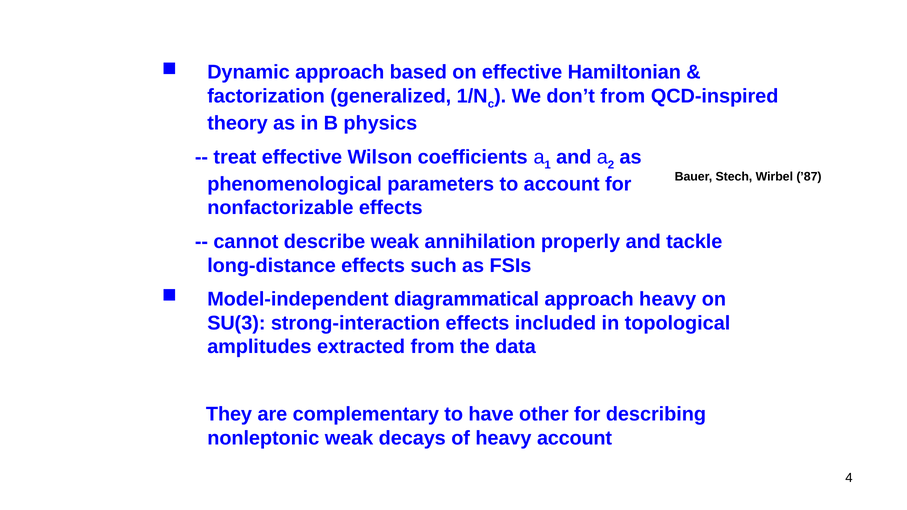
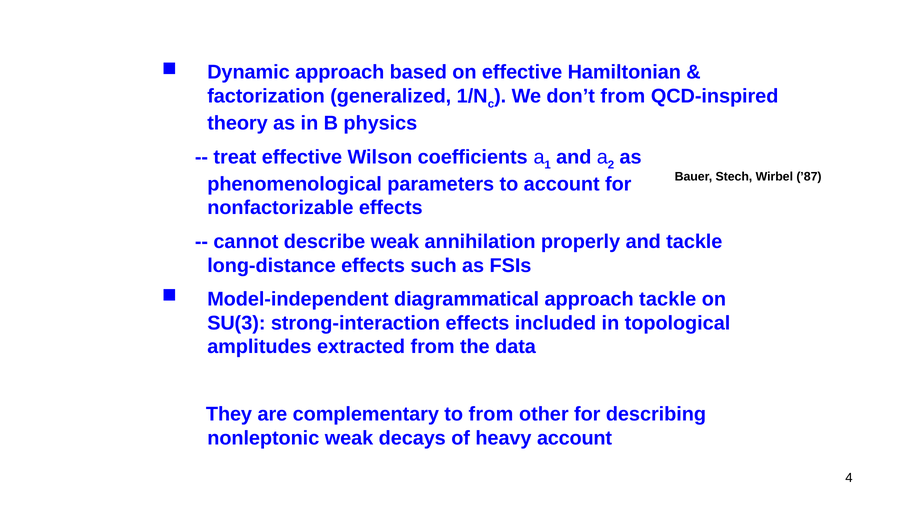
approach heavy: heavy -> tackle
to have: have -> from
